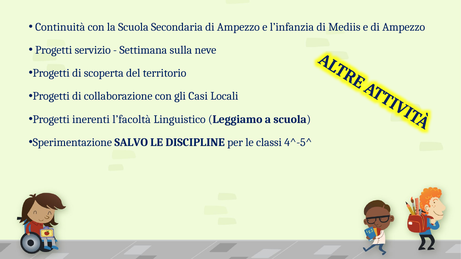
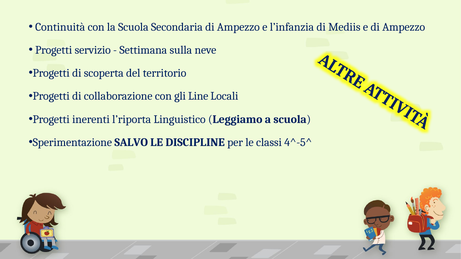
Casi: Casi -> Line
l’facoltà: l’facoltà -> l’riporta
